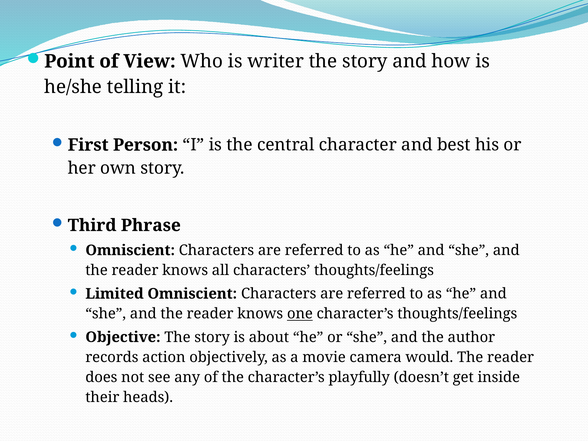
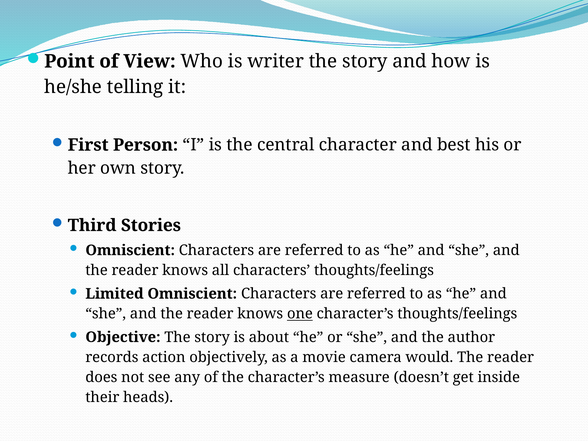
Phrase: Phrase -> Stories
playfully: playfully -> measure
